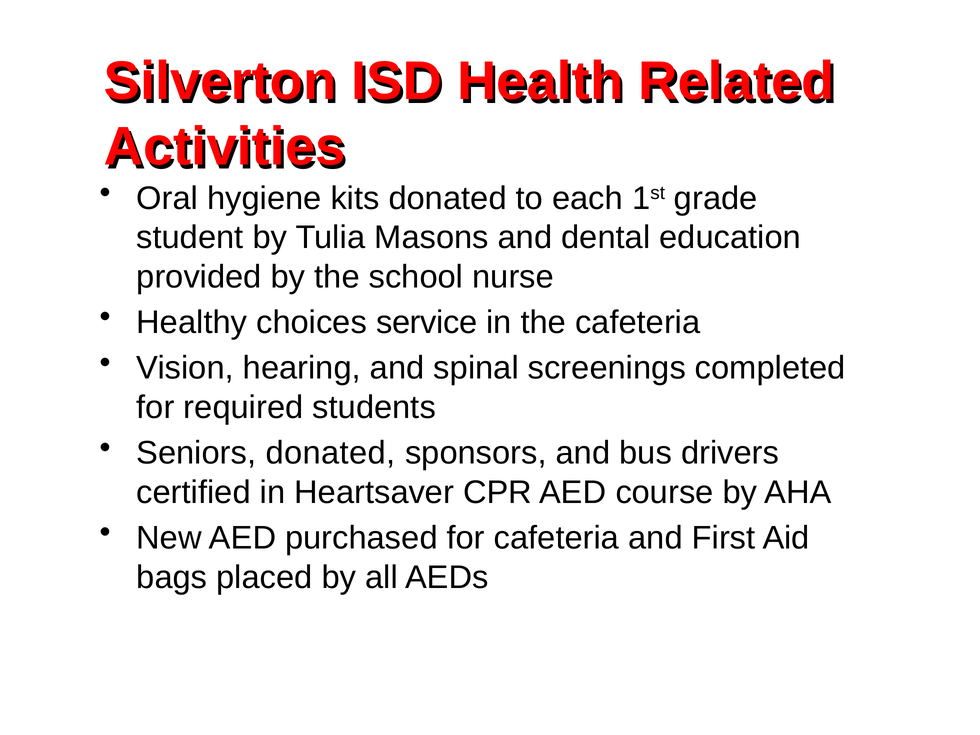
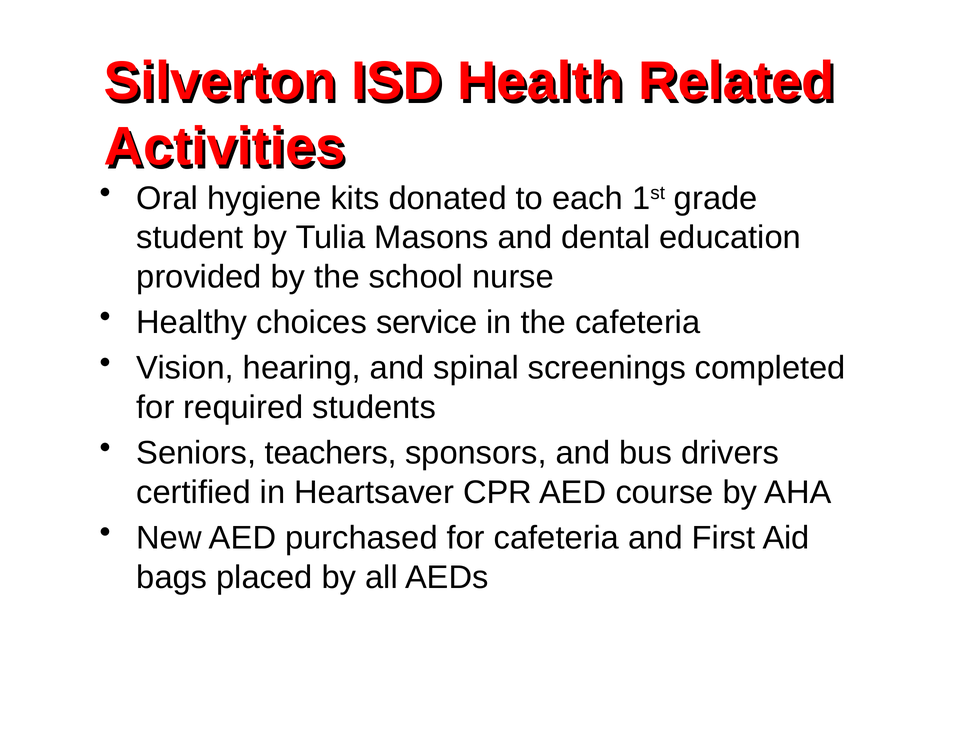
Seniors donated: donated -> teachers
